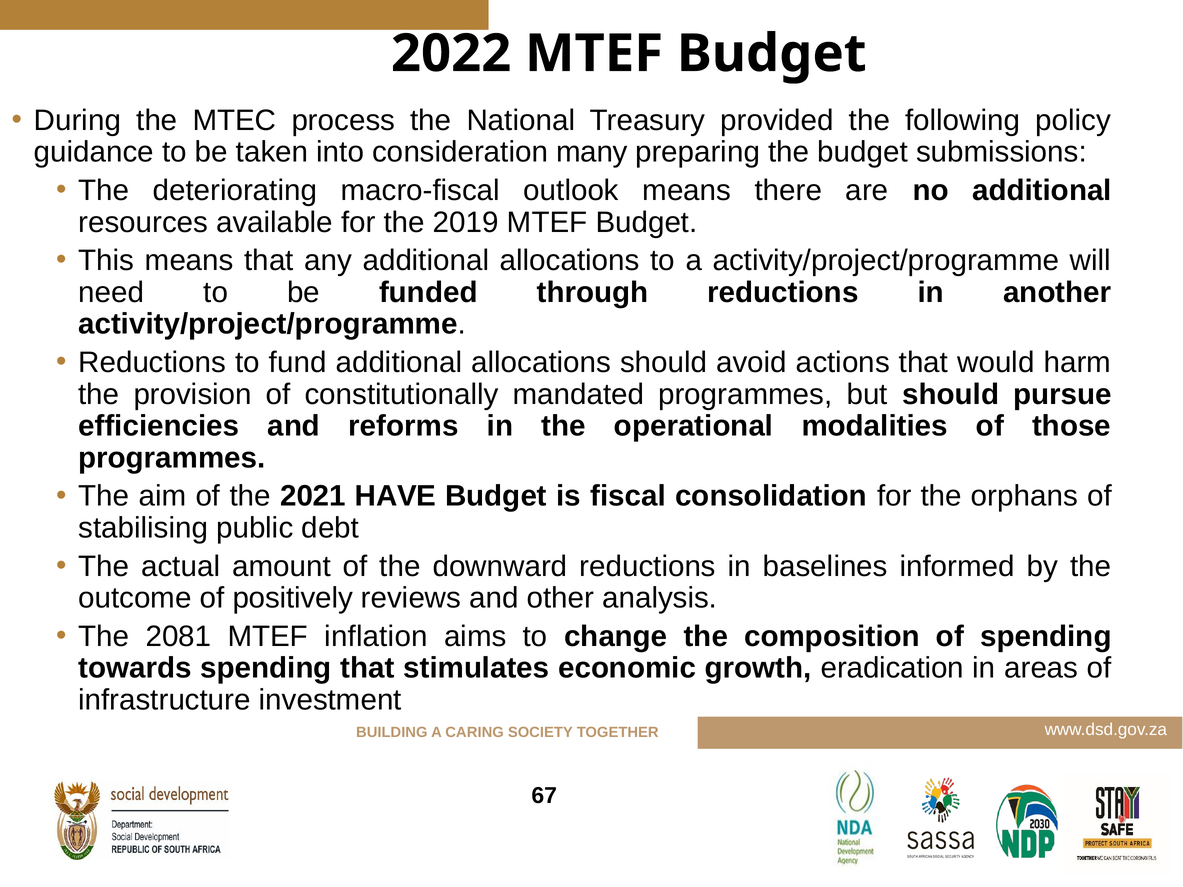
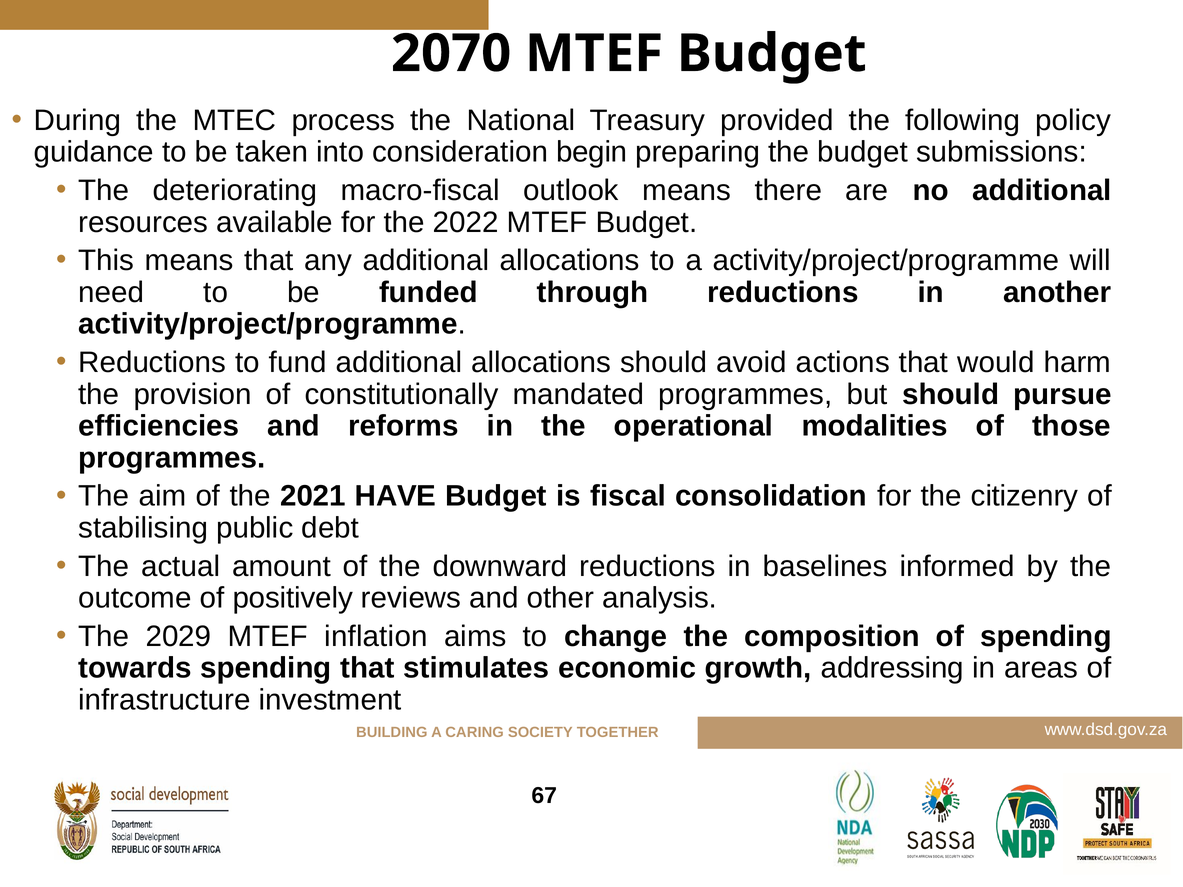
2022: 2022 -> 2070
many: many -> begin
2019: 2019 -> 2022
orphans: orphans -> citizenry
2081: 2081 -> 2029
eradication: eradication -> addressing
